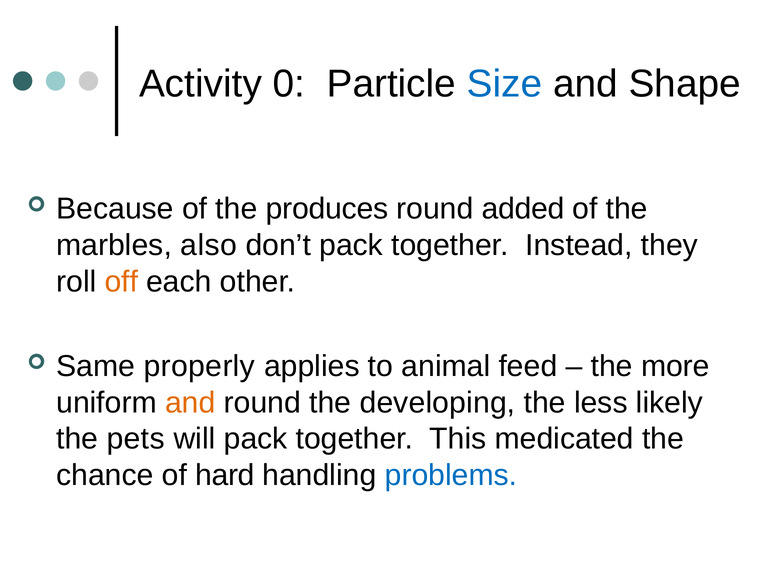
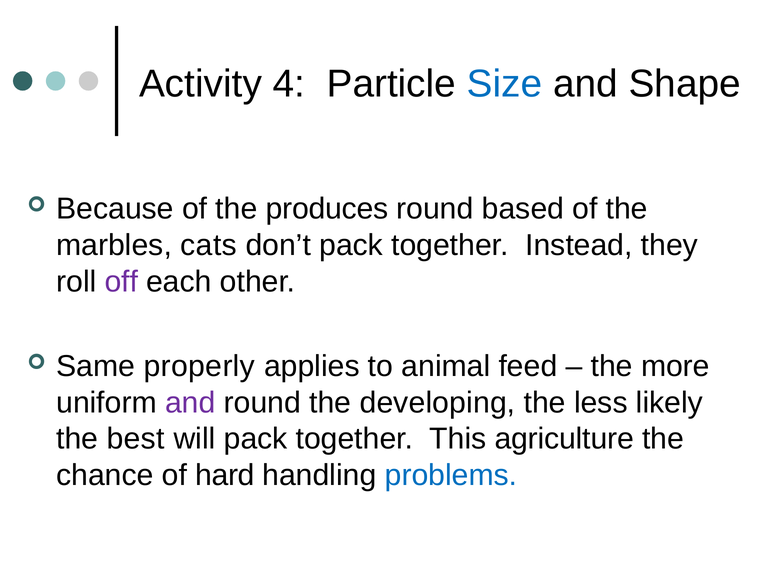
0: 0 -> 4
added: added -> based
also: also -> cats
off colour: orange -> purple
and at (190, 402) colour: orange -> purple
pets: pets -> best
medicated: medicated -> agriculture
